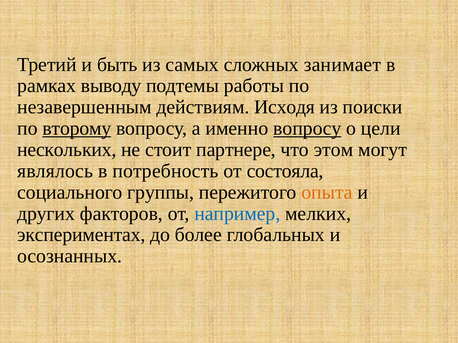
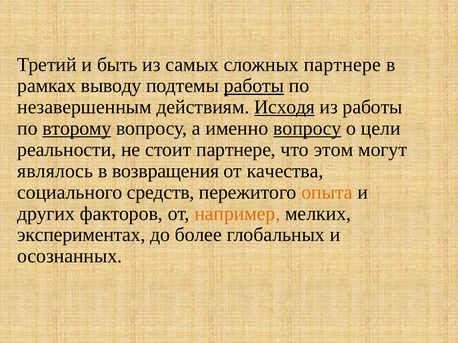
сложных занимает: занимает -> партнере
работы at (254, 86) underline: none -> present
Исходя underline: none -> present
из поиски: поиски -> работы
нескольких: нескольких -> реальности
потребность: потребность -> возвращения
состояла: состояла -> качества
группы: группы -> средств
например colour: blue -> orange
